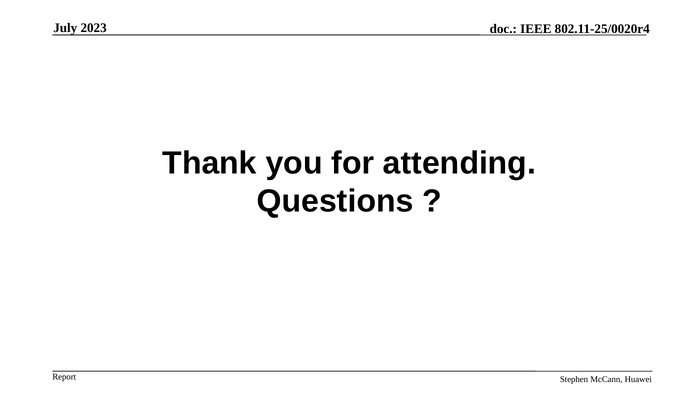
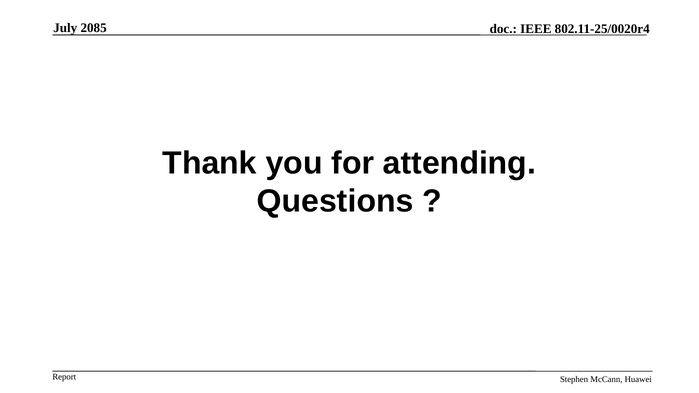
2023: 2023 -> 2085
